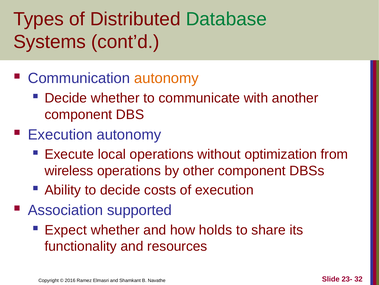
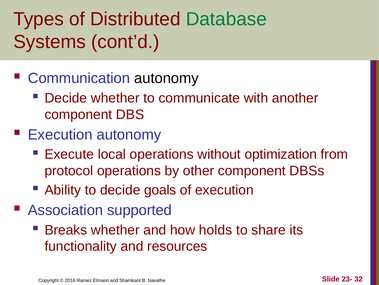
autonomy at (167, 78) colour: orange -> black
wireless: wireless -> protocol
costs: costs -> goals
Expect: Expect -> Breaks
